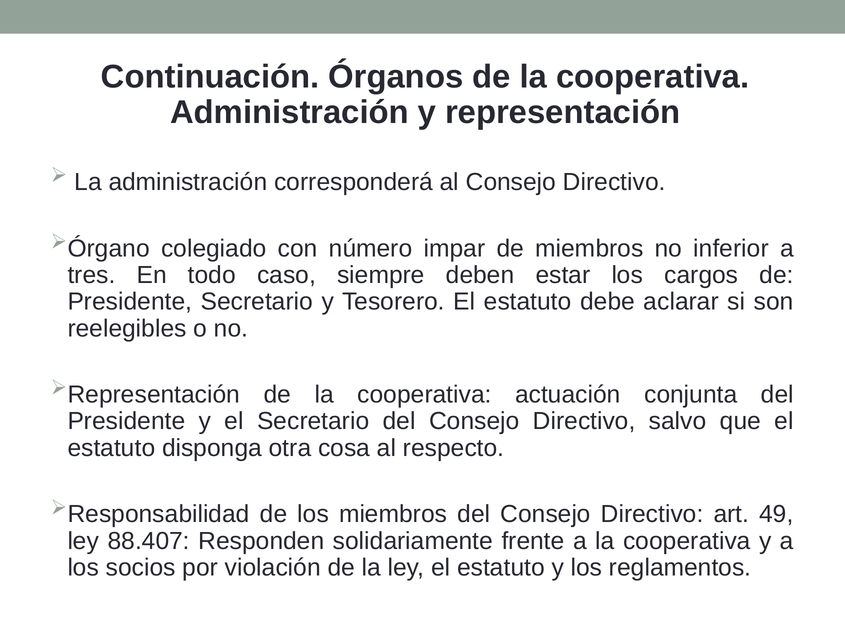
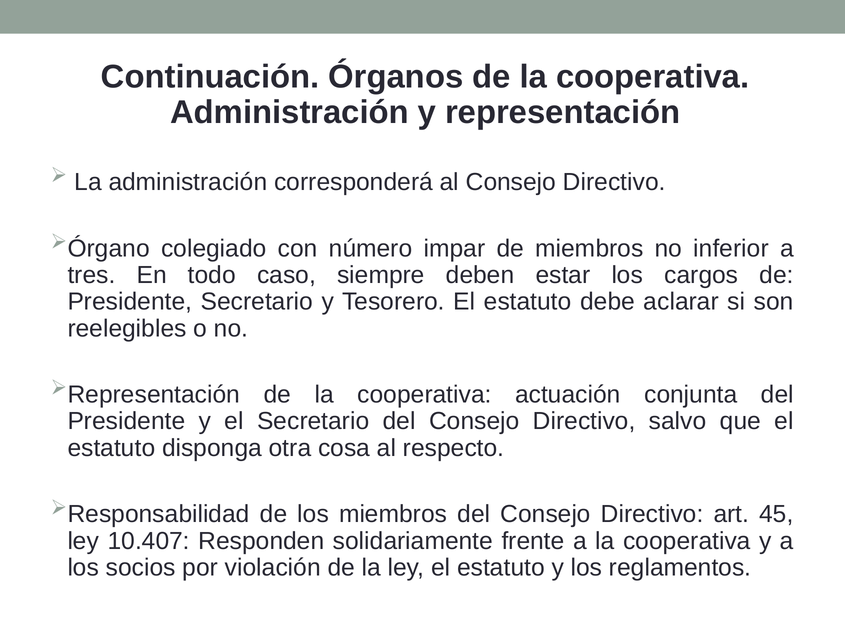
49: 49 -> 45
88.407: 88.407 -> 10.407
